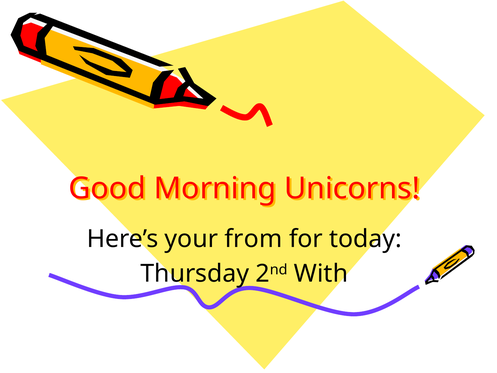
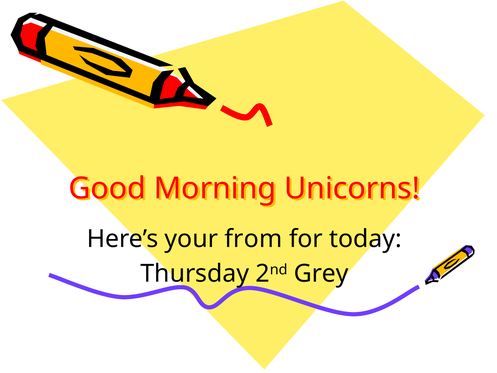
With: With -> Grey
